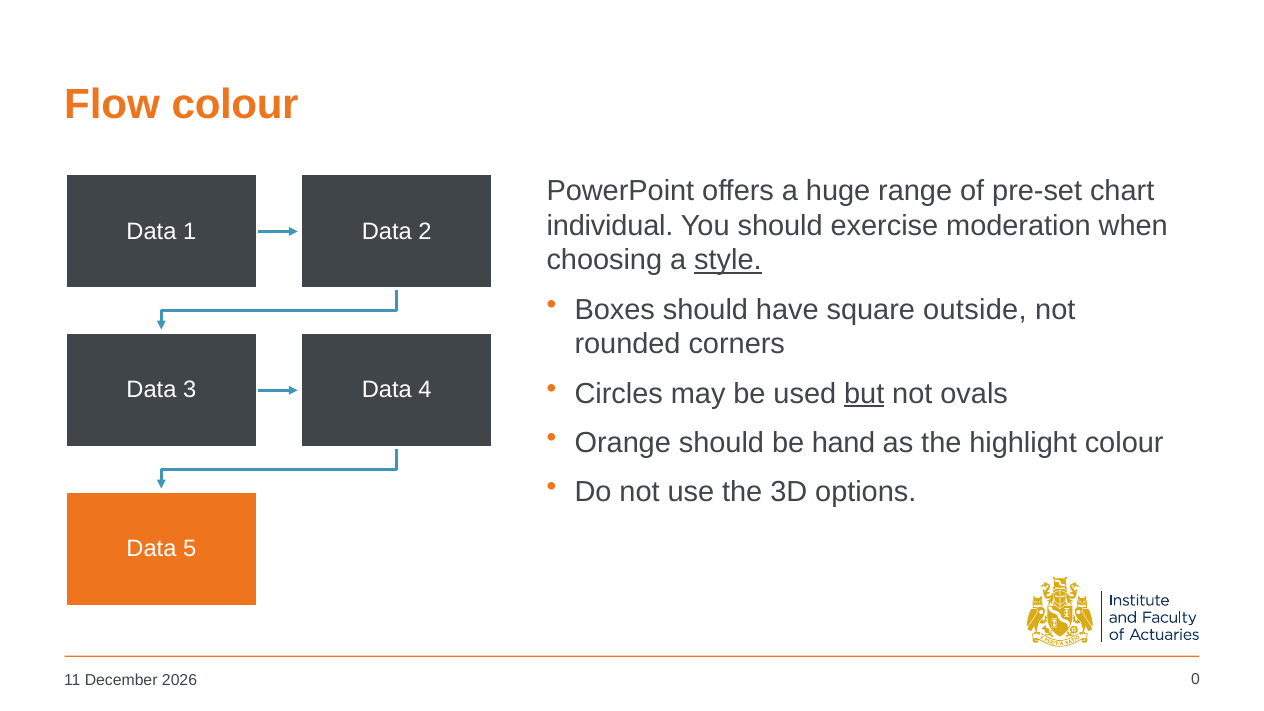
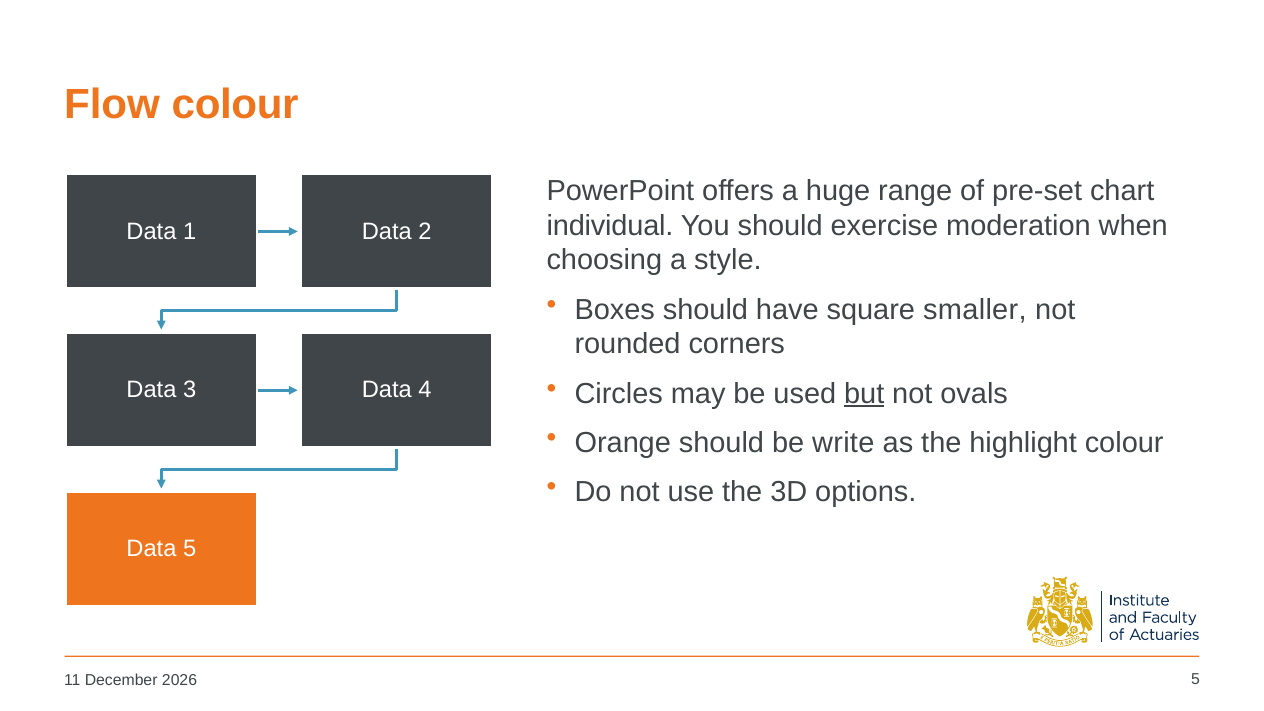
style underline: present -> none
outside: outside -> smaller
hand: hand -> write
0 at (1196, 679): 0 -> 5
